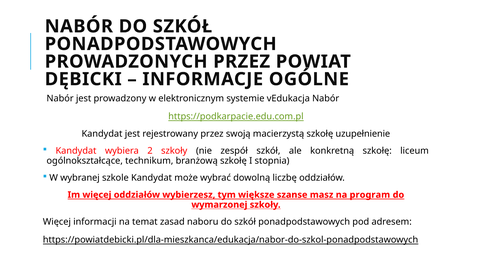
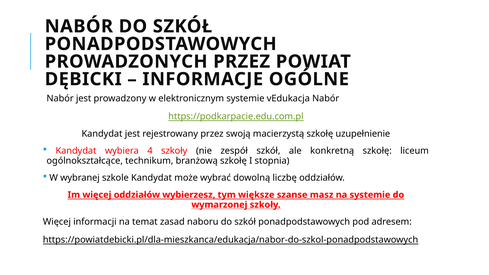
2: 2 -> 4
na program: program -> systemie
